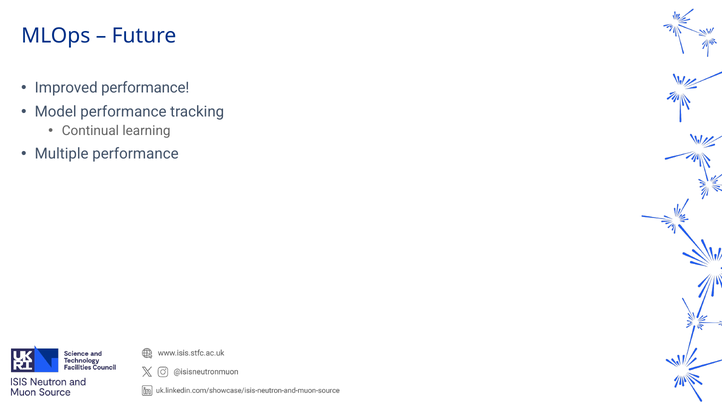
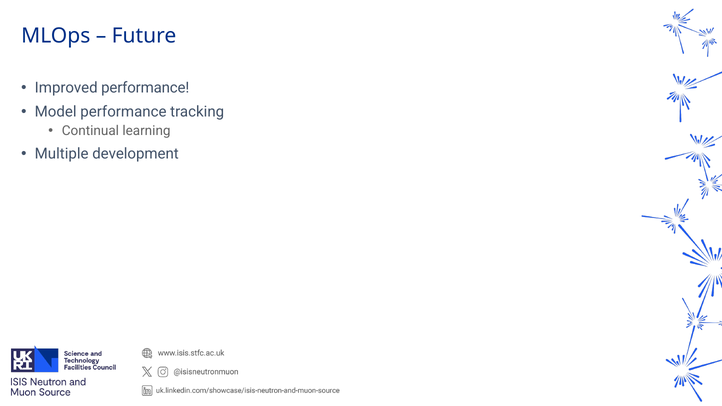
Multiple performance: performance -> development
